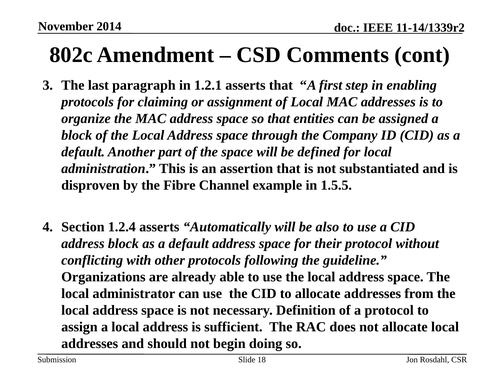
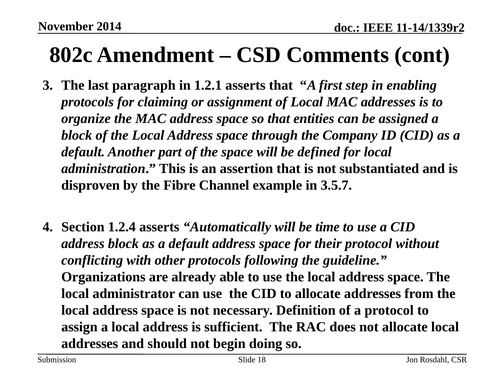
1.5.5: 1.5.5 -> 3.5.7
also: also -> time
